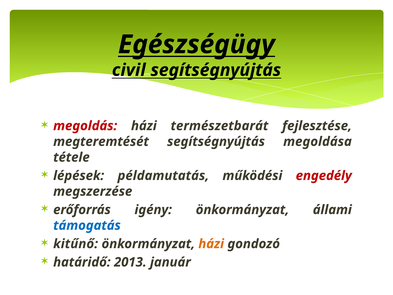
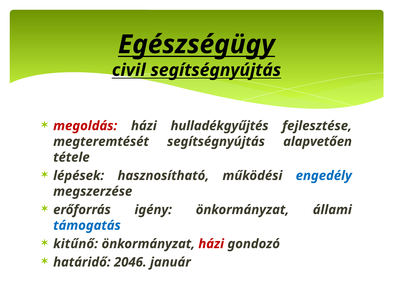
természetbarát: természetbarát -> hulladékgyűjtés
megoldása: megoldása -> alapvetően
példamutatás: példamutatás -> hasznosítható
engedély colour: red -> blue
házi at (211, 244) colour: orange -> red
2013: 2013 -> 2046
